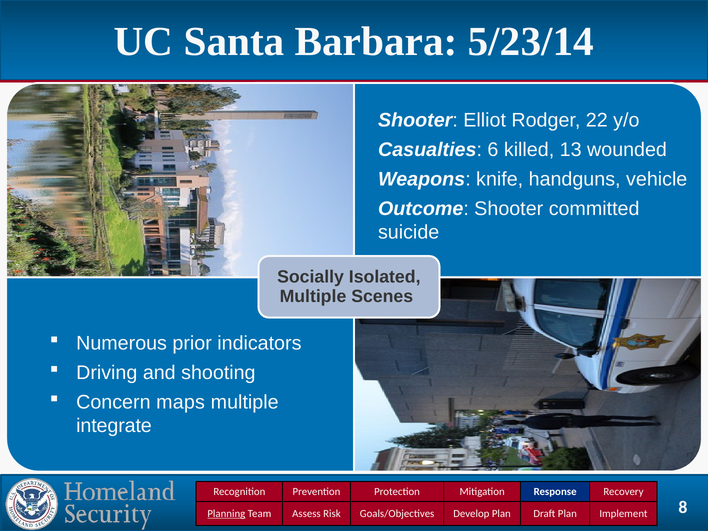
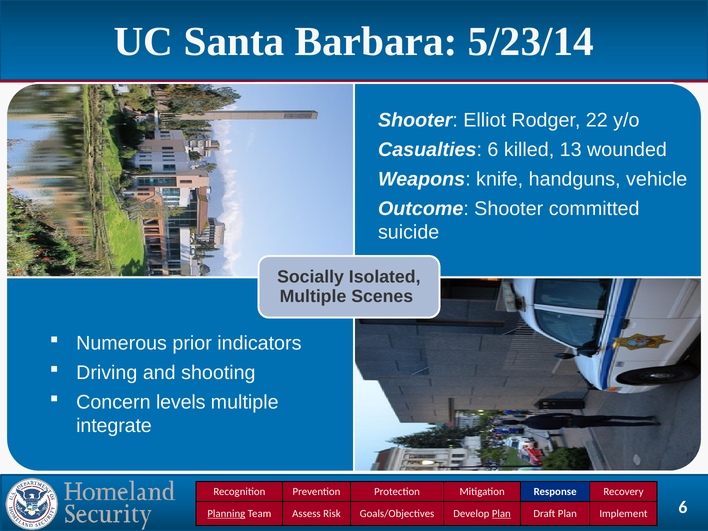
maps: maps -> levels
Plan at (501, 514) underline: none -> present
Implement 8: 8 -> 6
